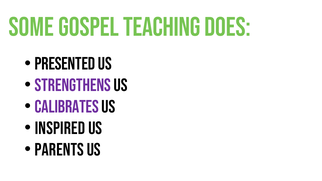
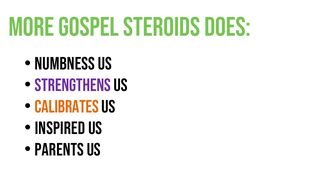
Some: Some -> More
Teaching: Teaching -> Steroids
Presented: Presented -> Numbness
calibrates colour: purple -> orange
